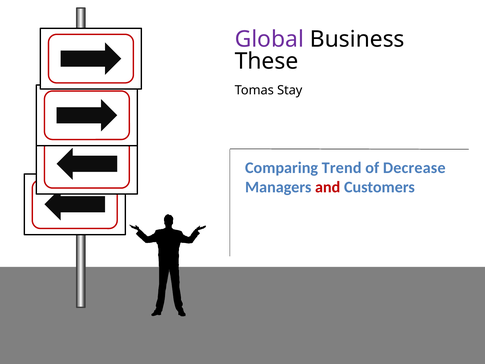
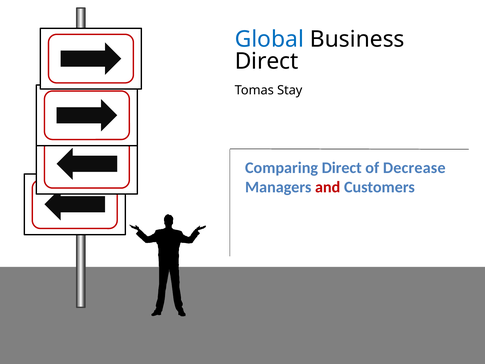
Global colour: purple -> blue
These at (266, 61): These -> Direct
Comparing Trend: Trend -> Direct
